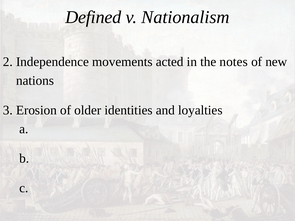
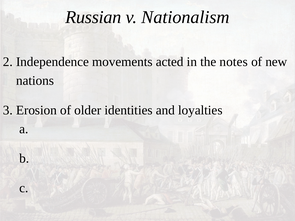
Defined: Defined -> Russian
